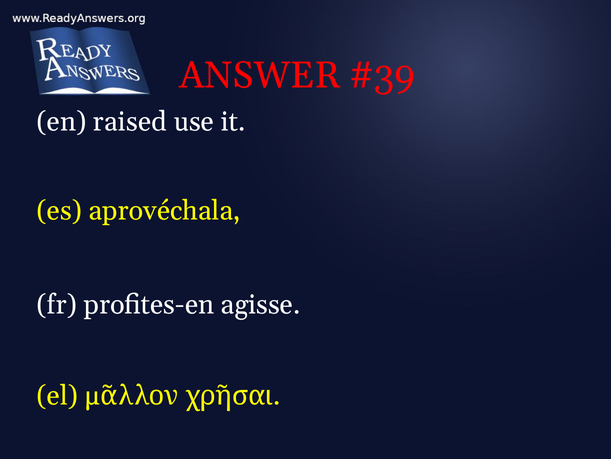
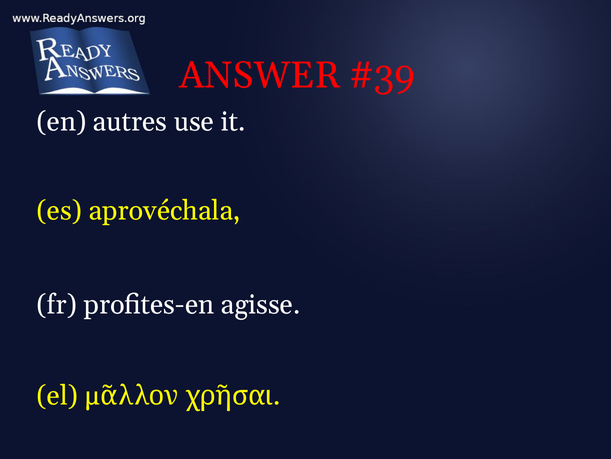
raised: raised -> autres
